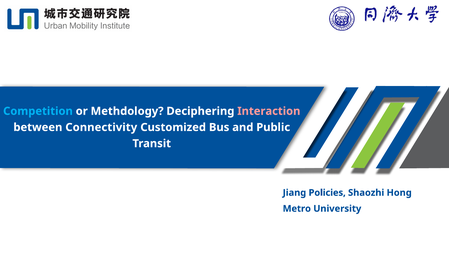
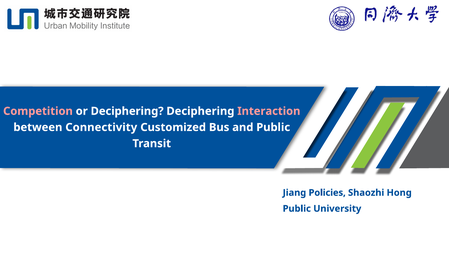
Competition colour: light blue -> pink
or Methdology: Methdology -> Deciphering
Metro at (297, 208): Metro -> Public
